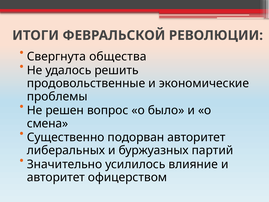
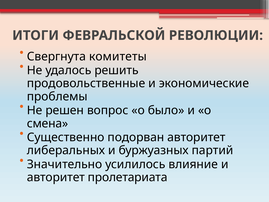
общества: общества -> комитеты
офицерством: офицерством -> пролетариата
